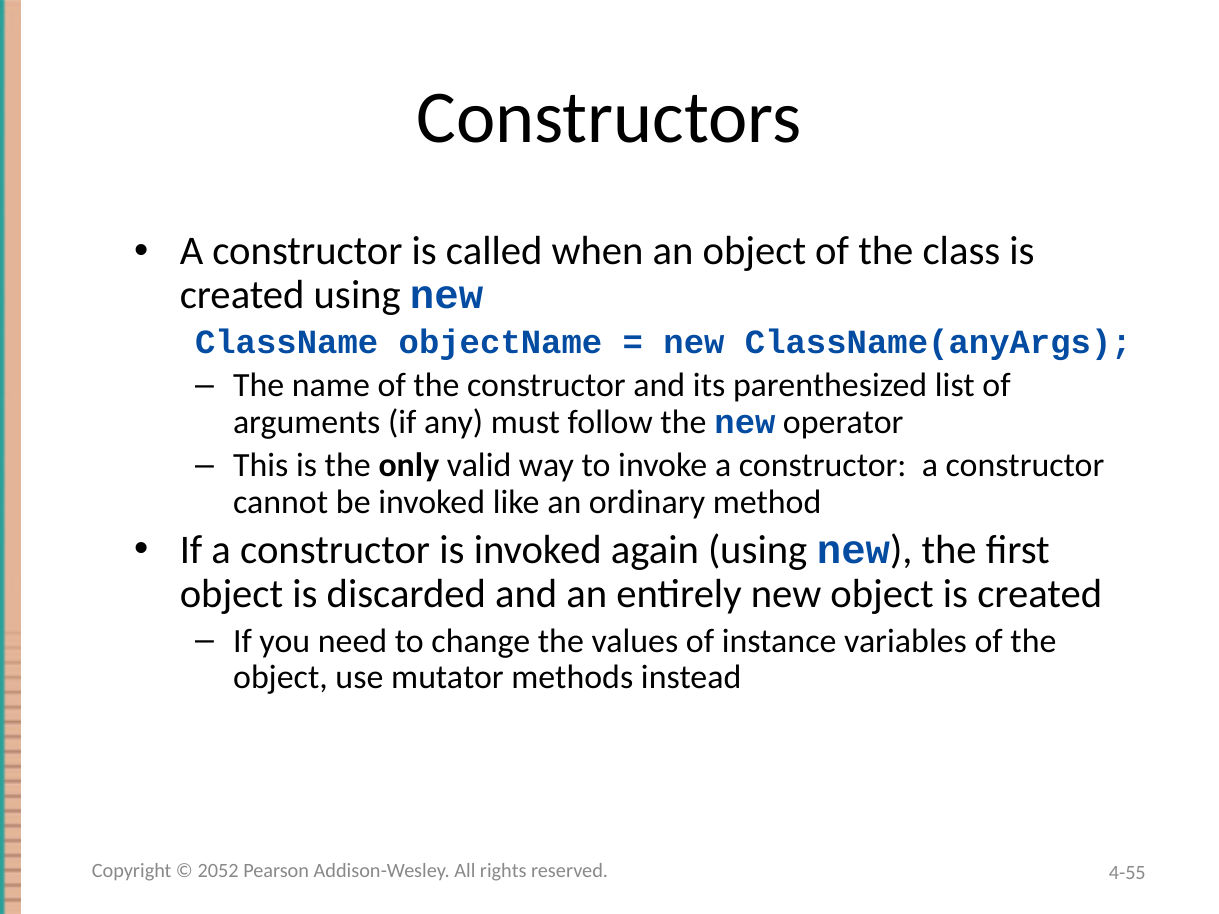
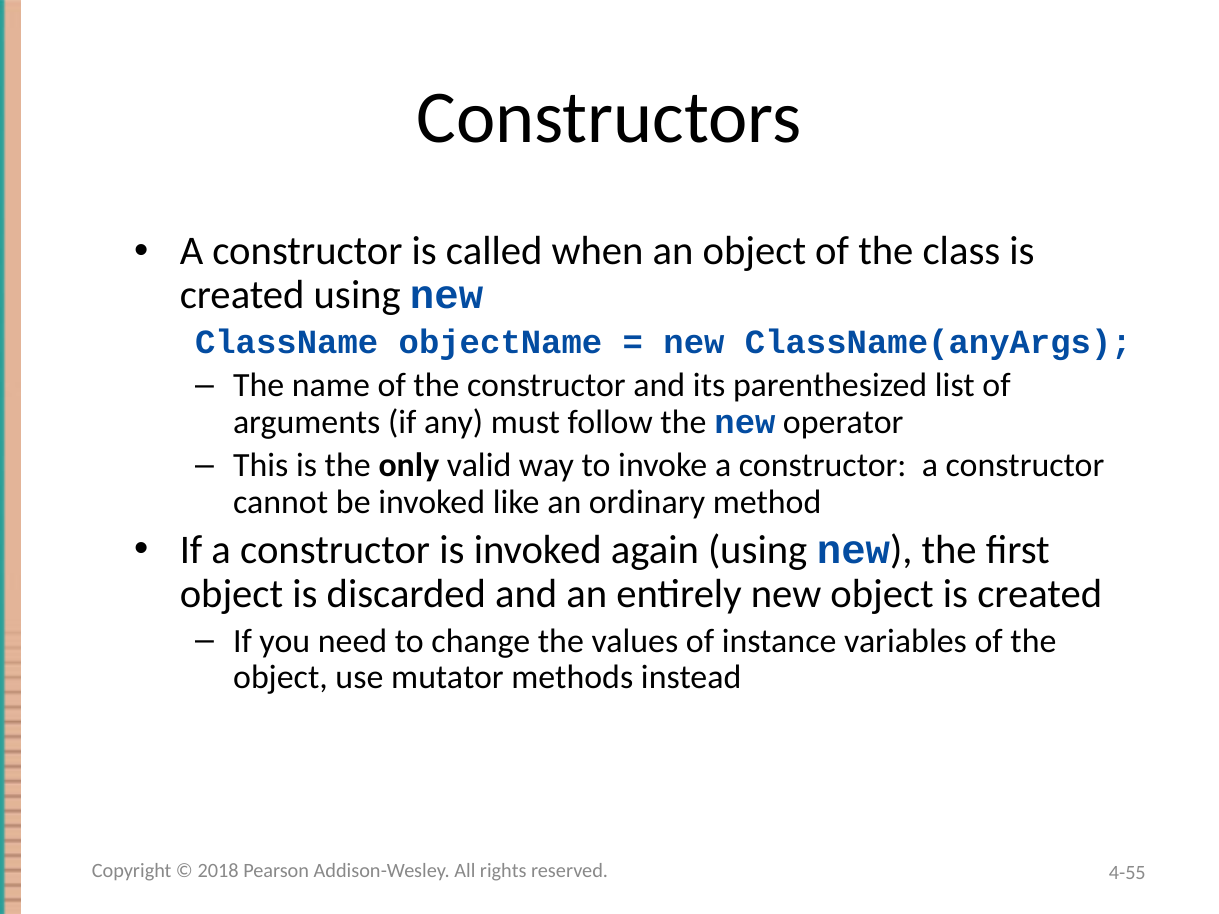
2052: 2052 -> 2018
